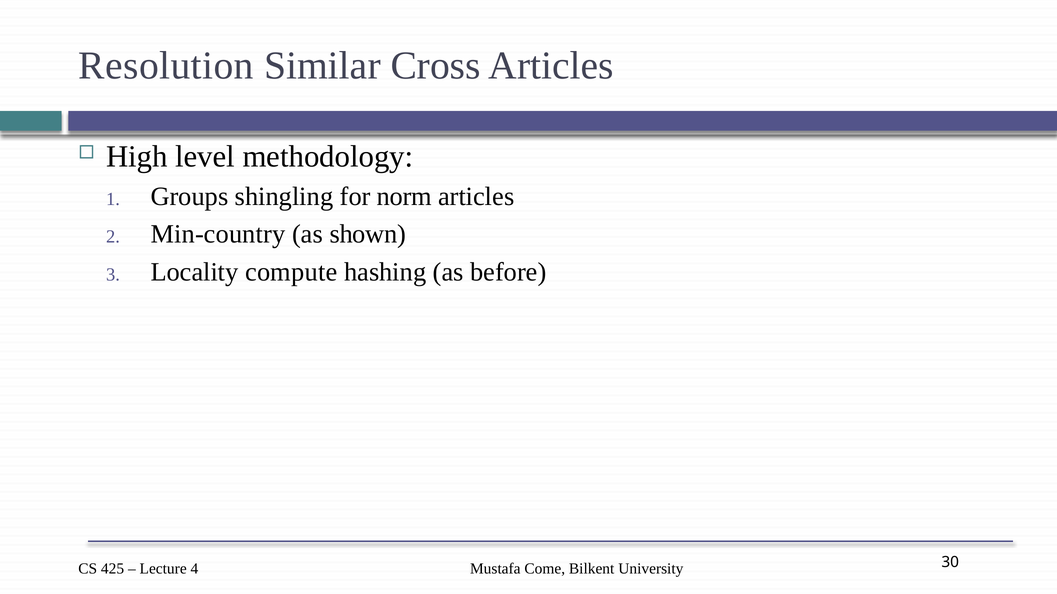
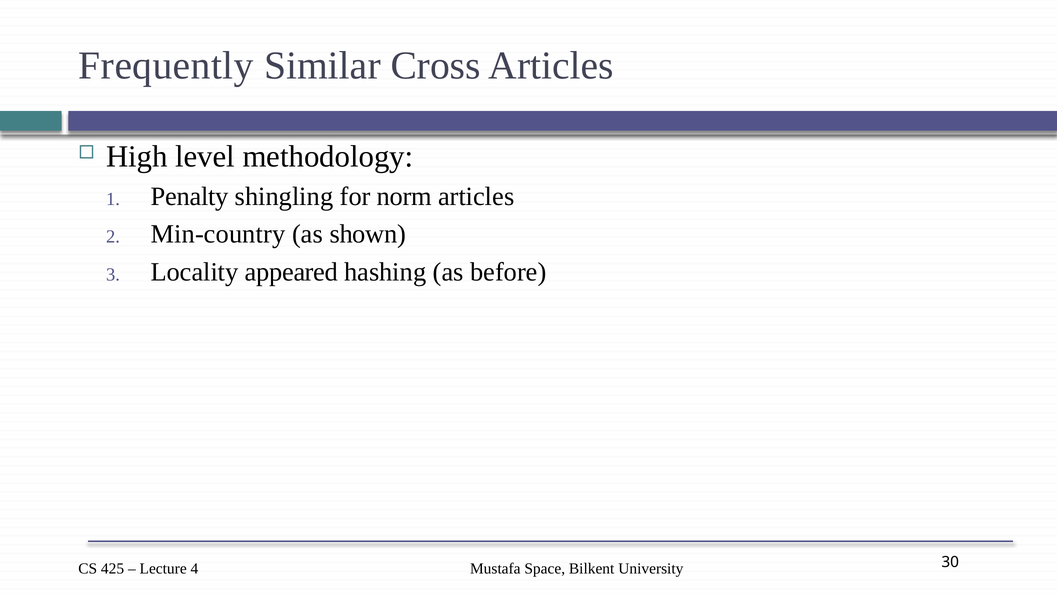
Resolution: Resolution -> Frequently
Groups: Groups -> Penalty
compute: compute -> appeared
Come: Come -> Space
